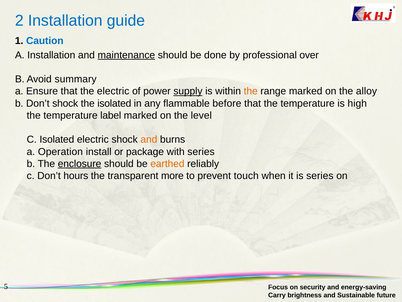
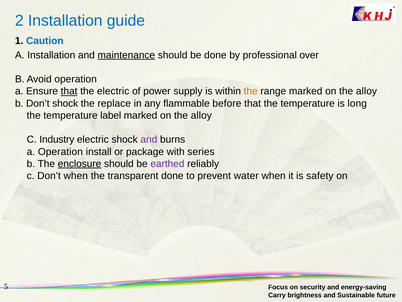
Avoid summary: summary -> operation
that at (69, 91) underline: none -> present
supply underline: present -> none
the isolated: isolated -> replace
high: high -> long
level at (201, 115): level -> alloy
C Isolated: Isolated -> Industry
and at (149, 139) colour: orange -> purple
earthed colour: orange -> purple
Don’t hours: hours -> when
transparent more: more -> done
touch: touch -> water
is series: series -> safety
